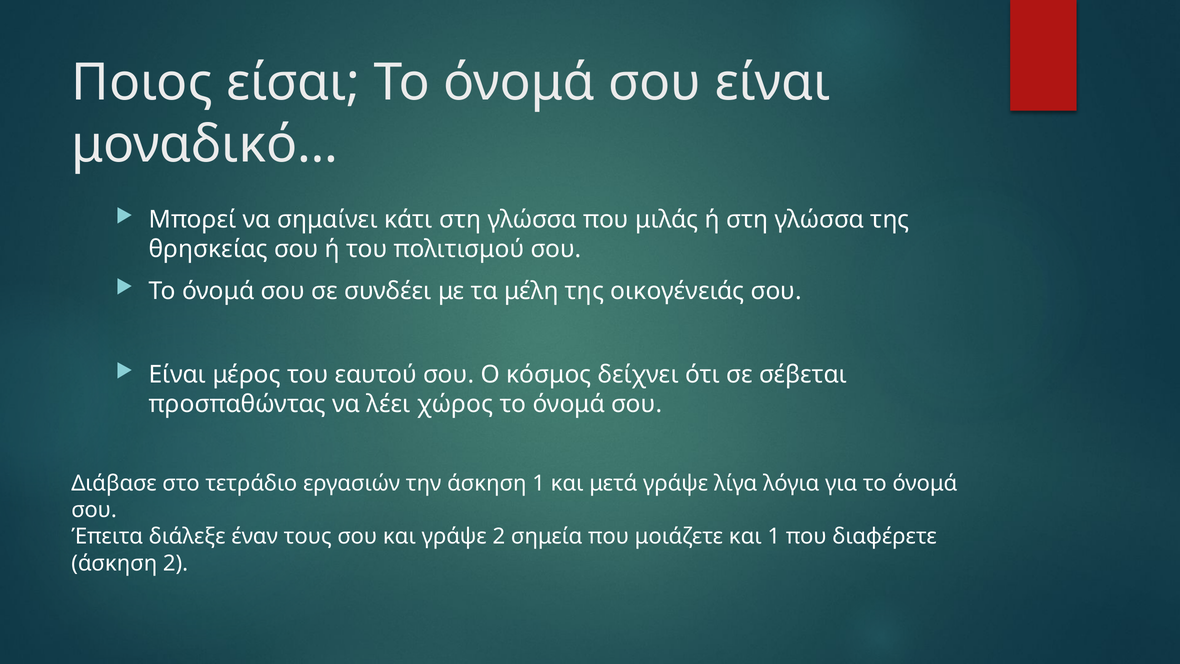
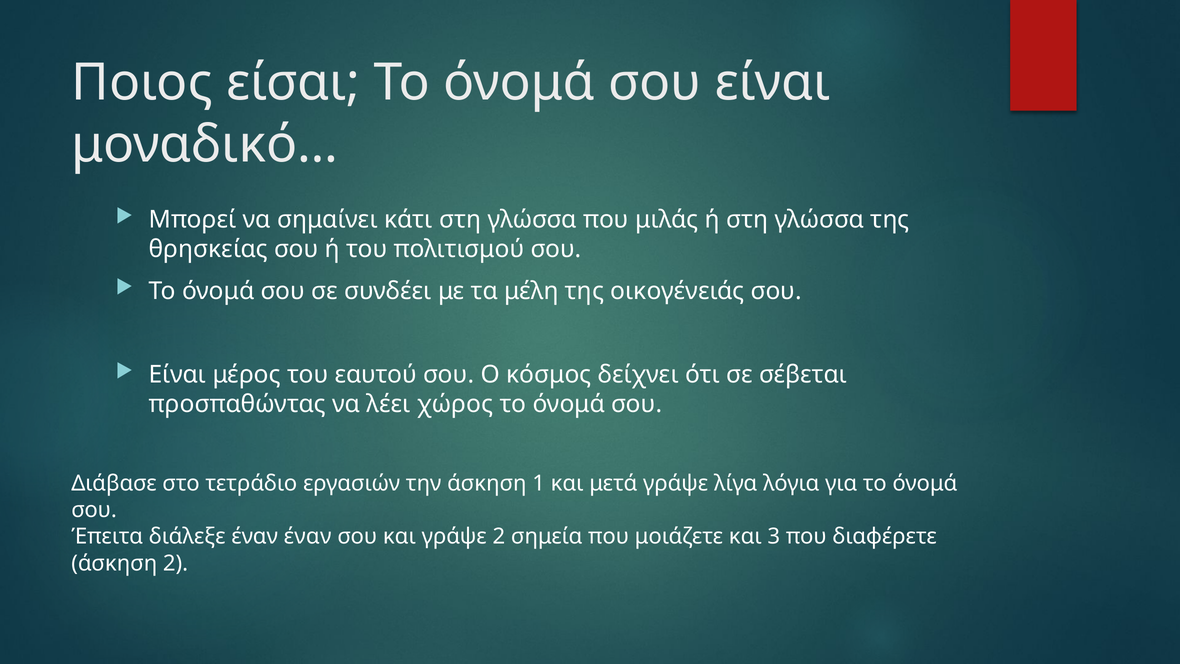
έναν τους: τους -> έναν
και 1: 1 -> 3
